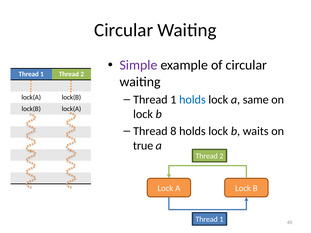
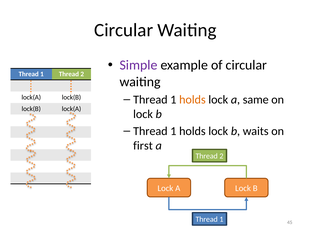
holds at (192, 100) colour: blue -> orange
8 at (173, 131): 8 -> 1
true: true -> first
